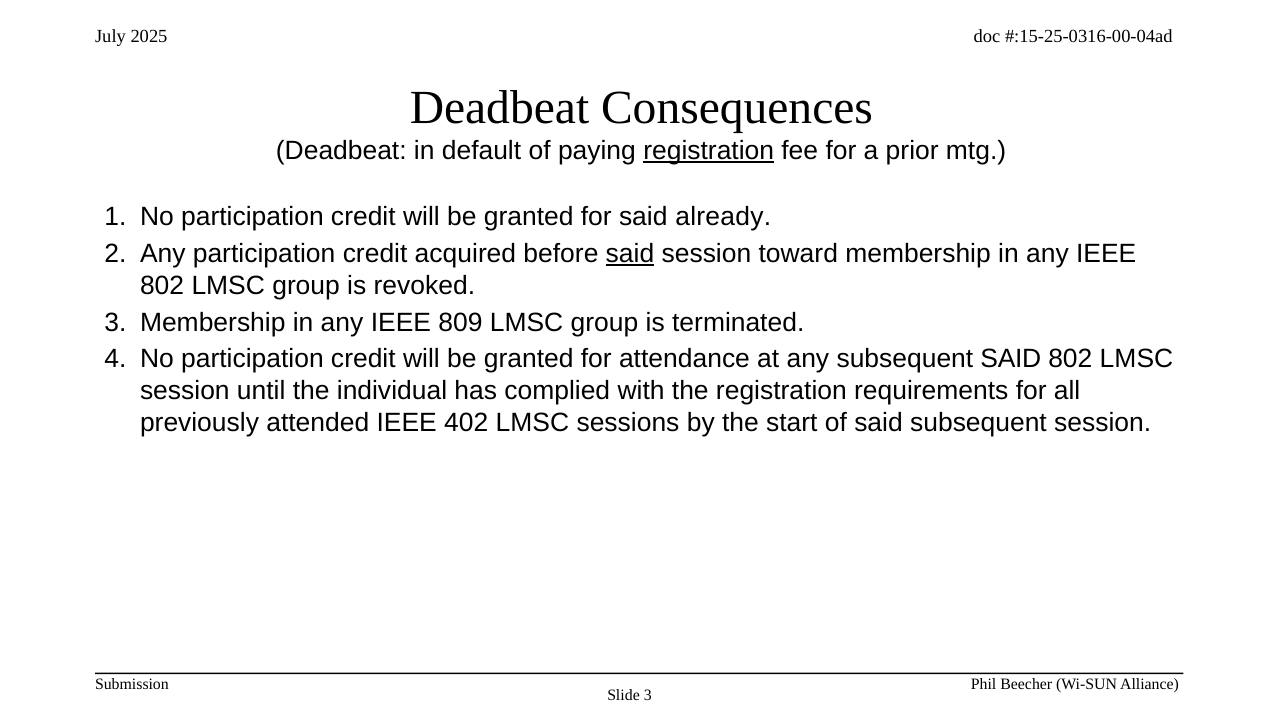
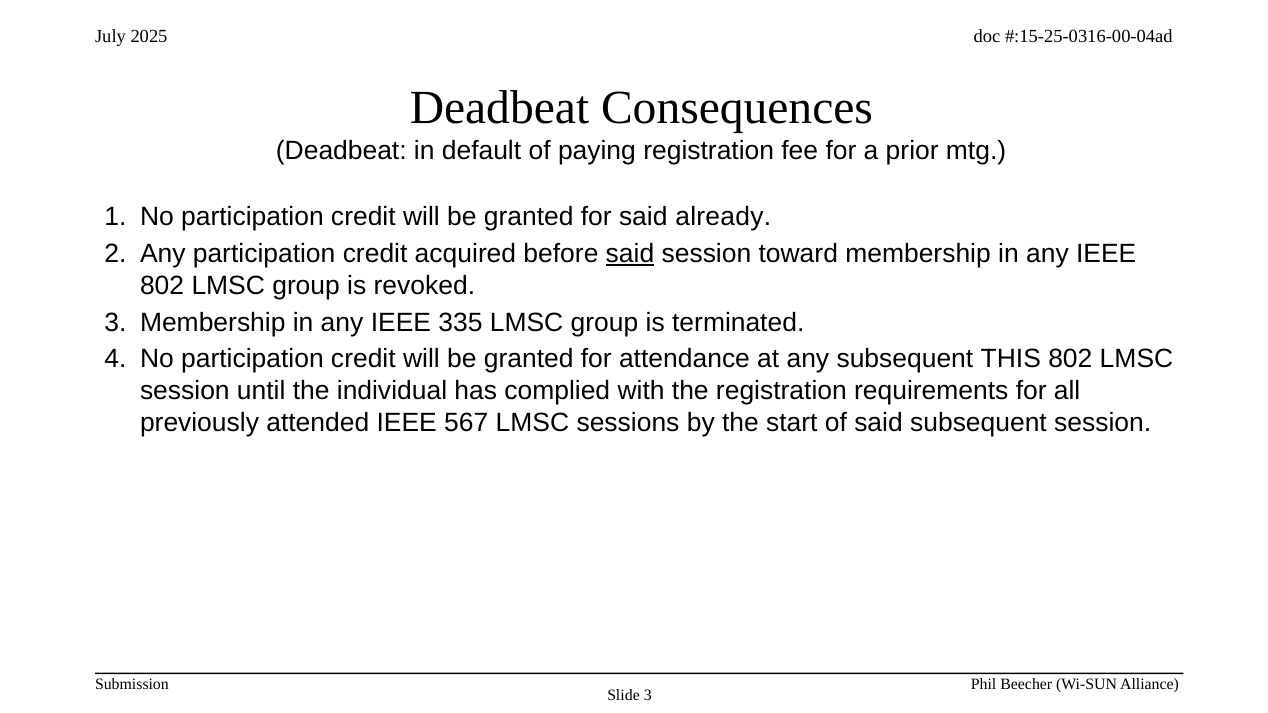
registration at (709, 151) underline: present -> none
809: 809 -> 335
subsequent SAID: SAID -> THIS
402: 402 -> 567
